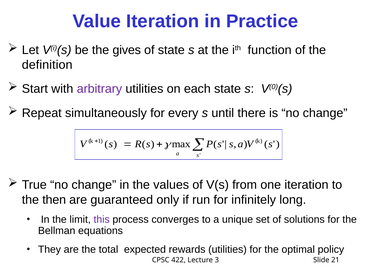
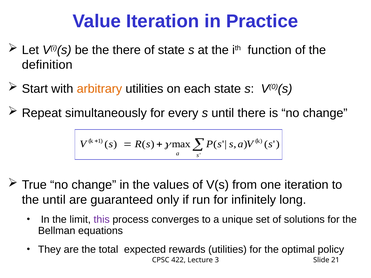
the gives: gives -> there
arbitrary colour: purple -> orange
the then: then -> until
